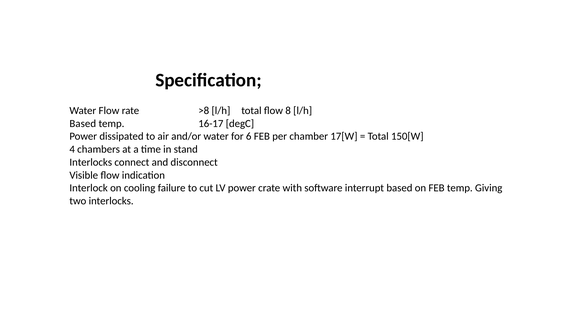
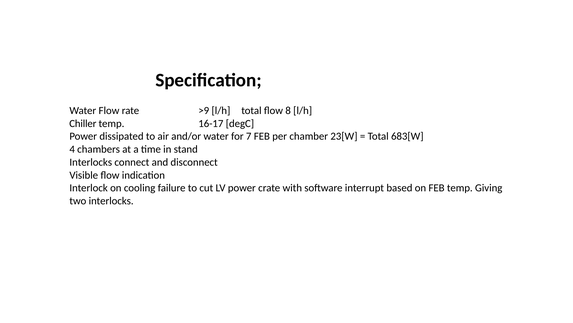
>8: >8 -> >9
Based at (83, 123): Based -> Chiller
6: 6 -> 7
17[W: 17[W -> 23[W
150[W: 150[W -> 683[W
